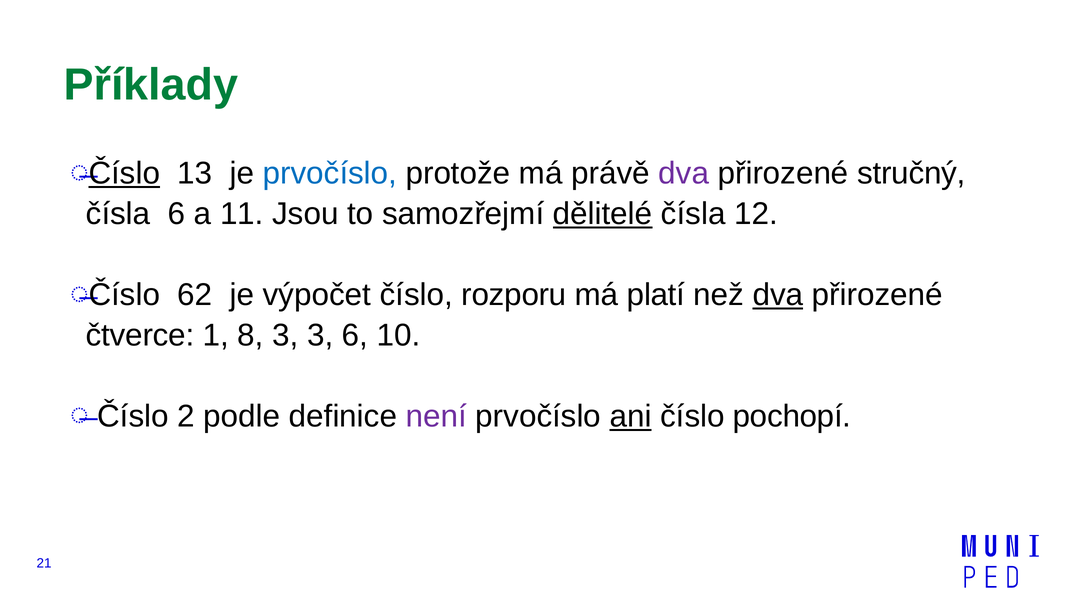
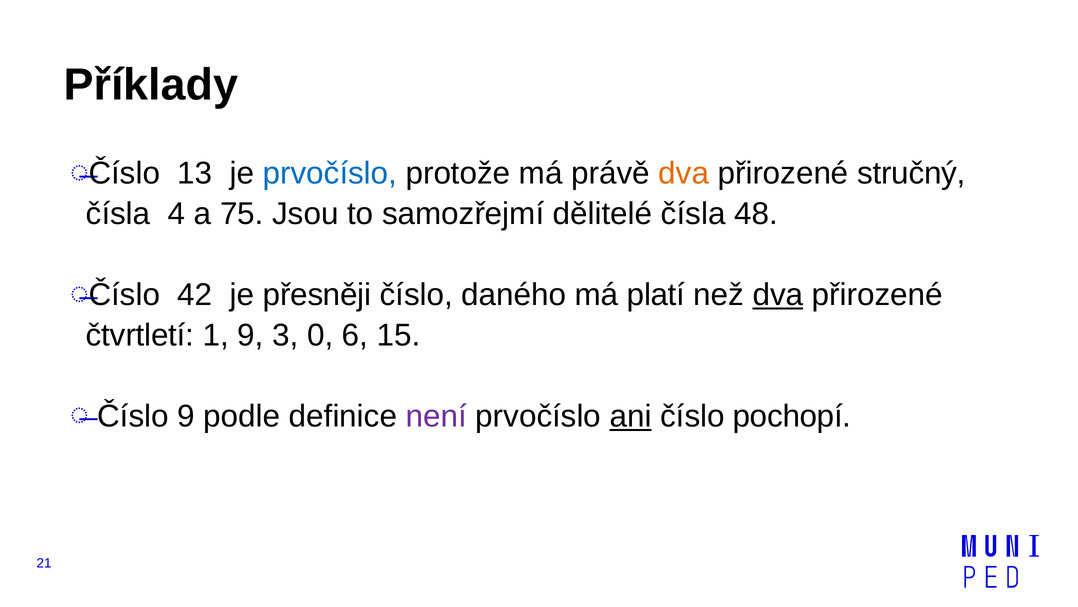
Příklady colour: green -> black
Číslo at (124, 173) underline: present -> none
dva at (684, 173) colour: purple -> orange
čísla 6: 6 -> 4
11: 11 -> 75
dělitelé underline: present -> none
12: 12 -> 48
62: 62 -> 42
výpočet: výpočet -> přesněji
rozporu: rozporu -> daného
čtverce: čtverce -> čtvrtletí
1 8: 8 -> 9
3 3: 3 -> 0
10: 10 -> 15
Číslo 2: 2 -> 9
